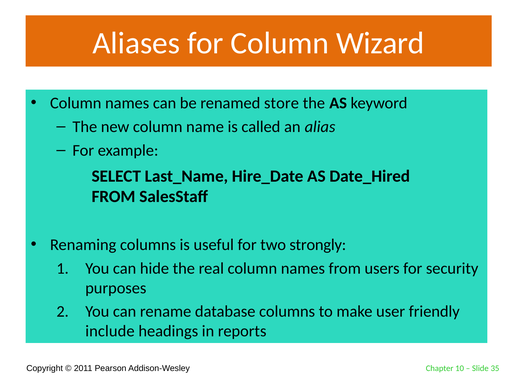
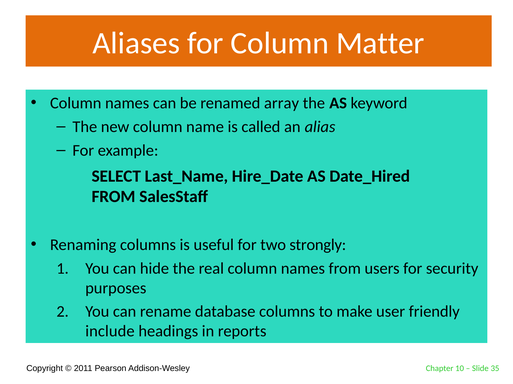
Wizard: Wizard -> Matter
store: store -> array
